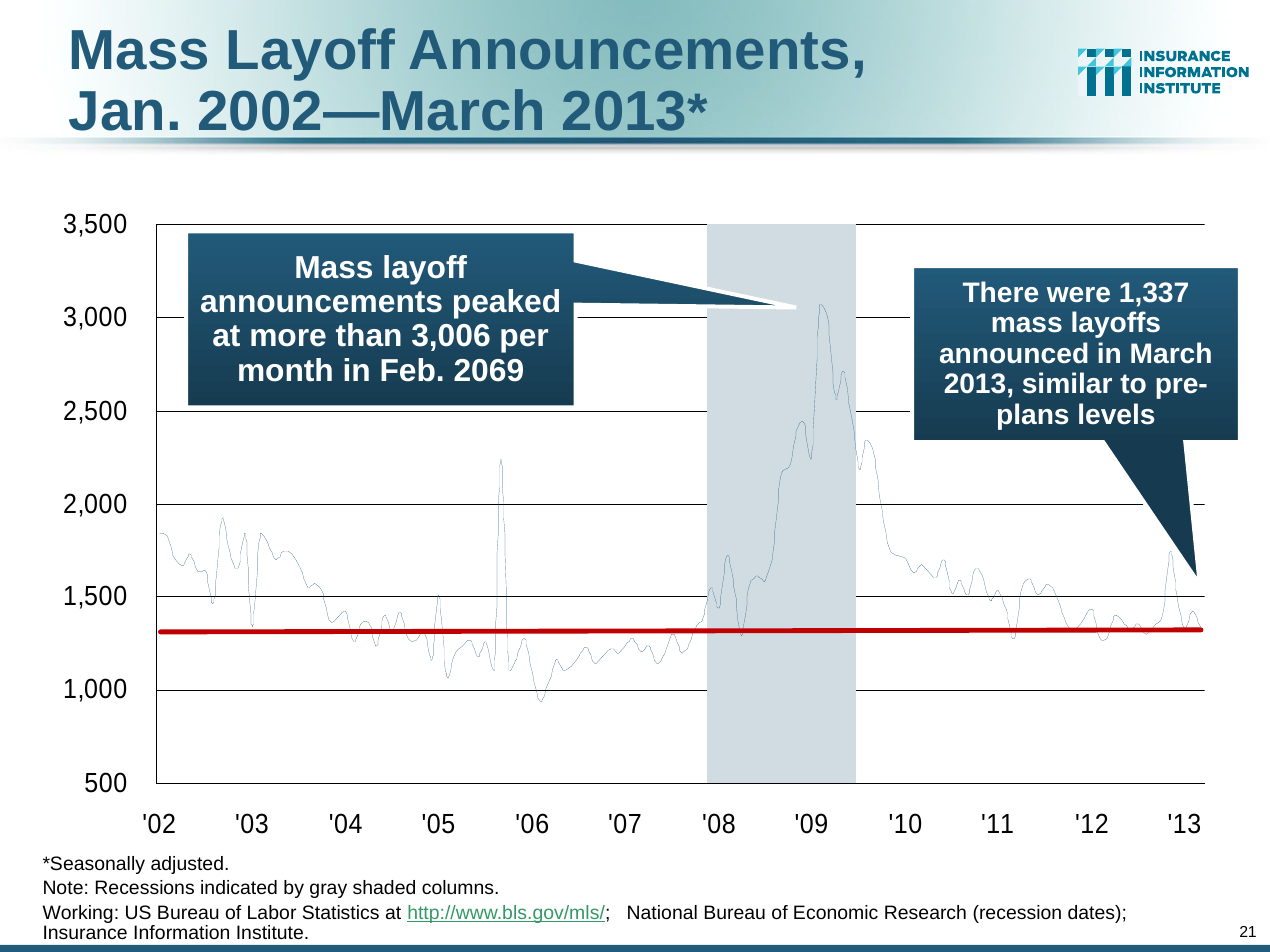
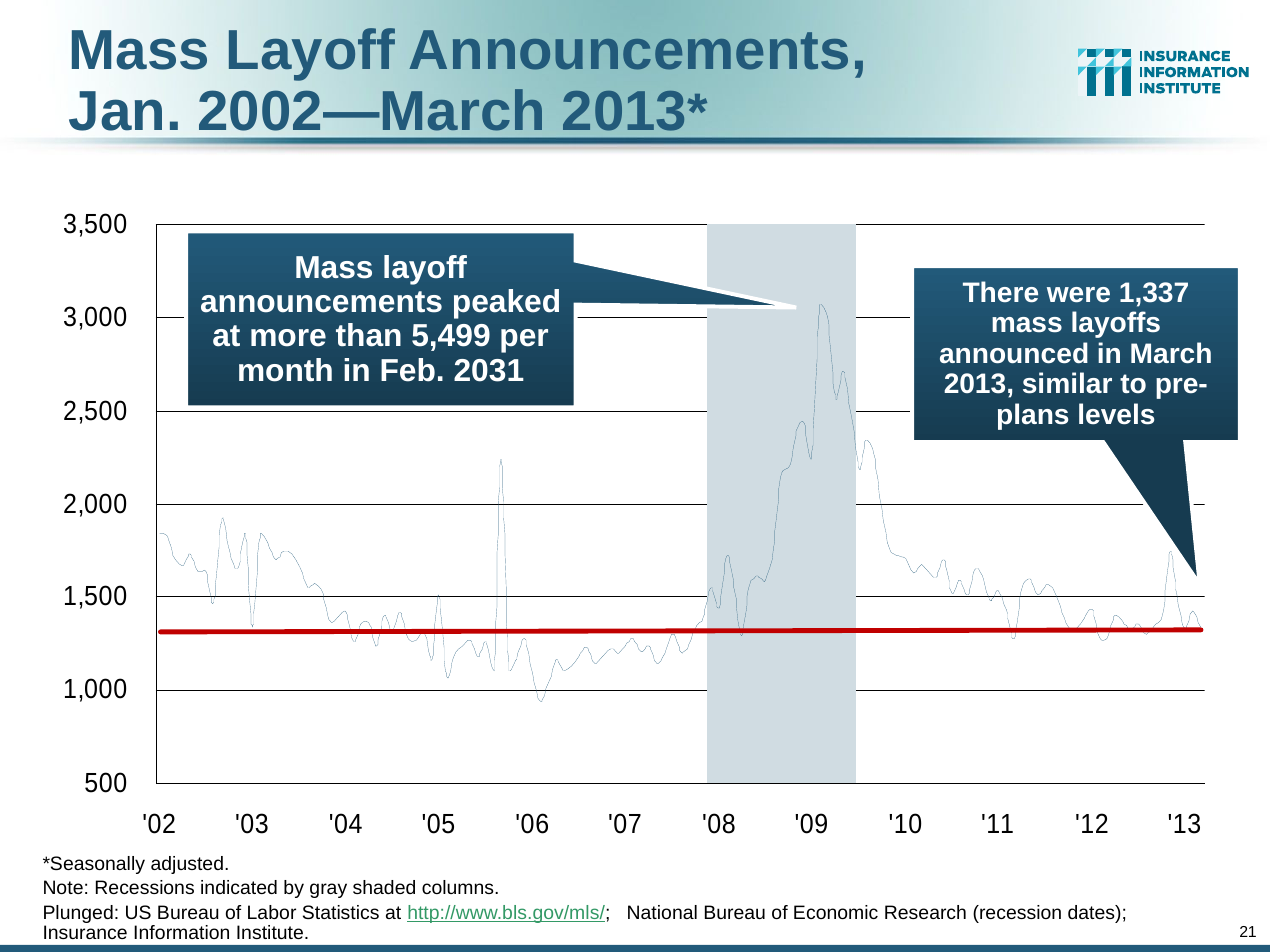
3,006: 3,006 -> 5,499
2069: 2069 -> 2031
Working: Working -> Plunged
